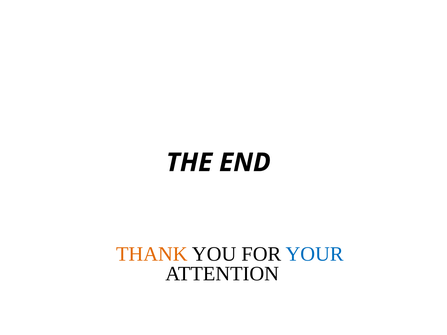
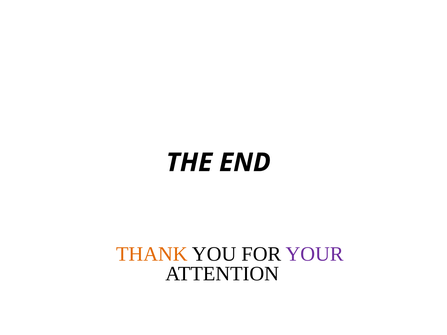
YOUR colour: blue -> purple
